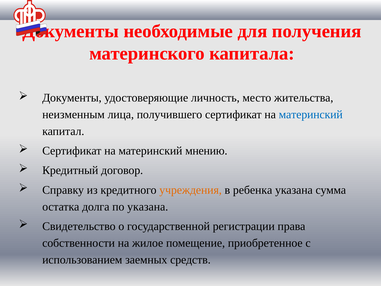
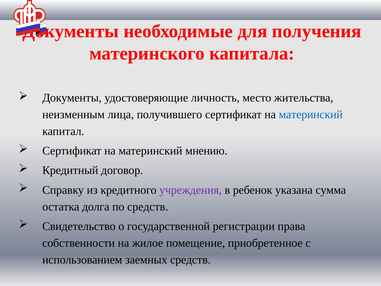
учреждения colour: orange -> purple
ребенка: ребенка -> ребенок
по указана: указана -> средств
